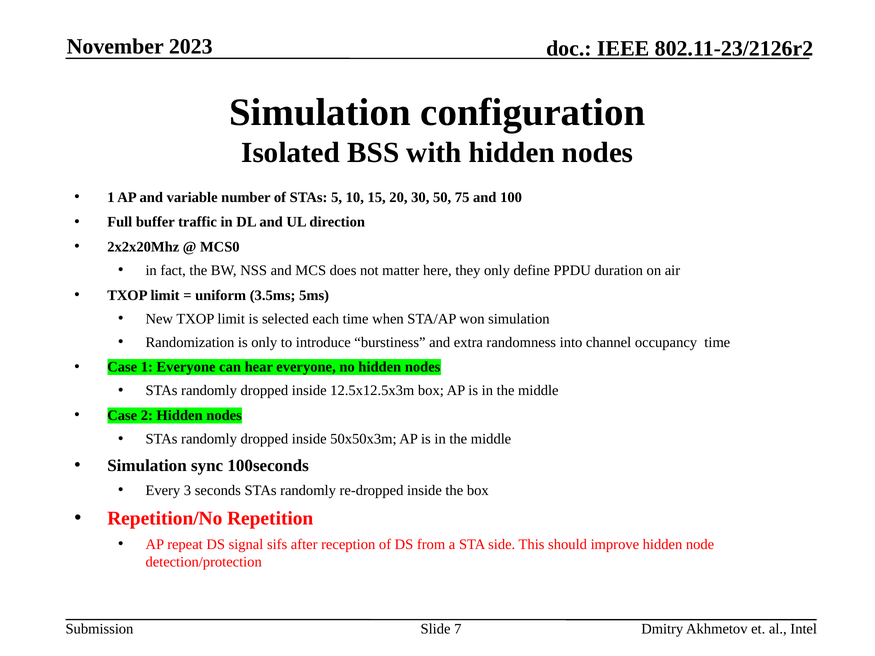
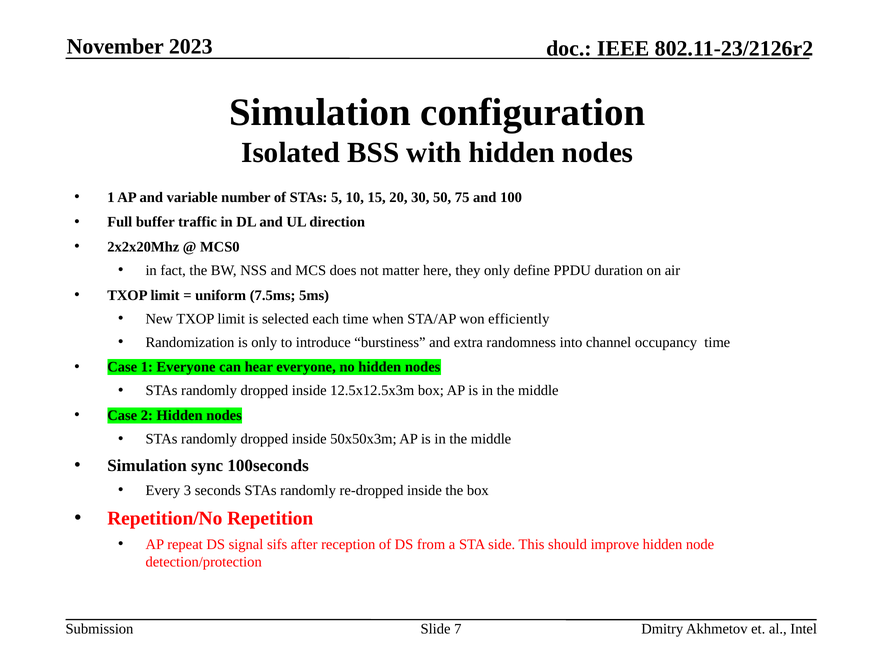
3.5ms: 3.5ms -> 7.5ms
won simulation: simulation -> efficiently
